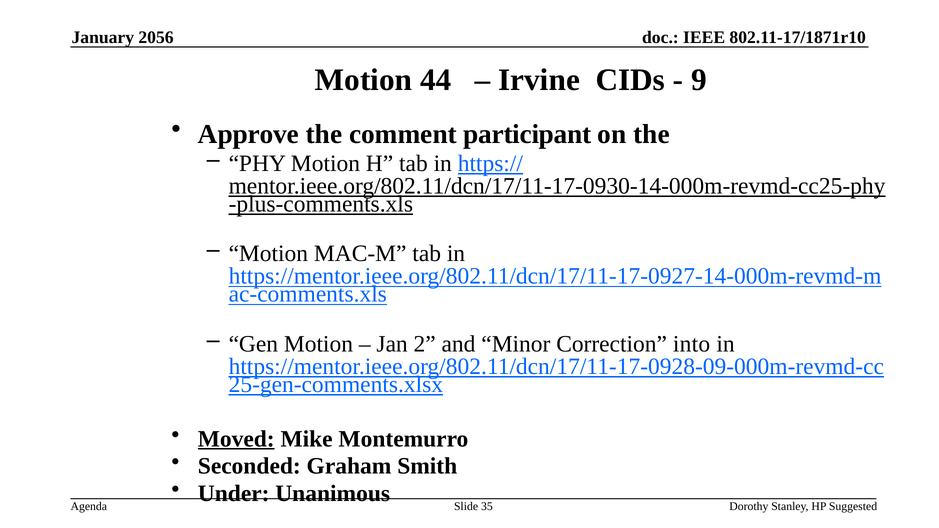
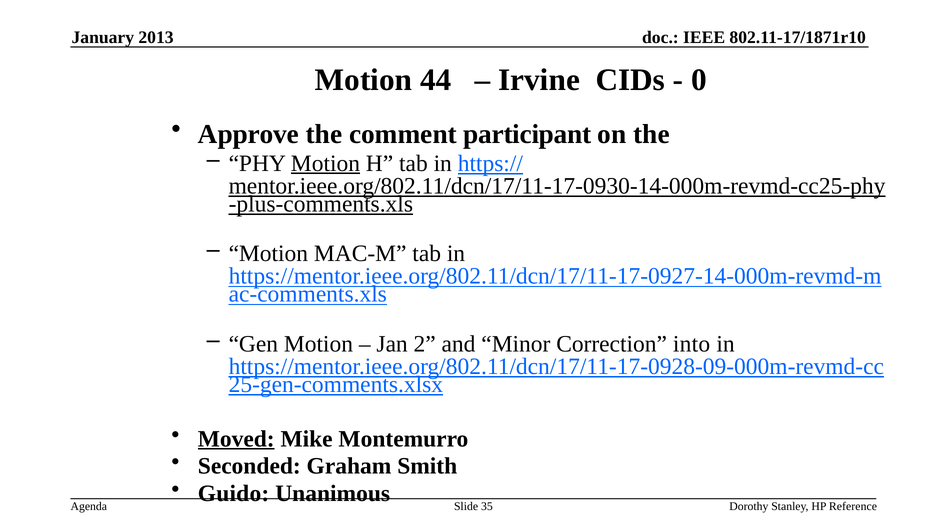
2056: 2056 -> 2013
9: 9 -> 0
Motion at (325, 163) underline: none -> present
Under: Under -> Guido
Suggested: Suggested -> Reference
